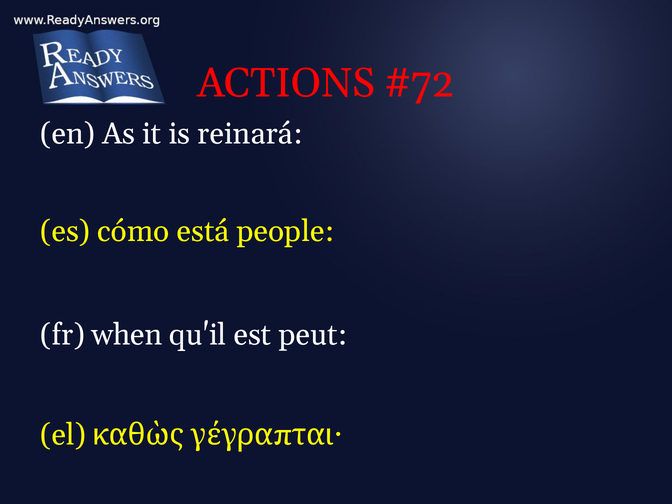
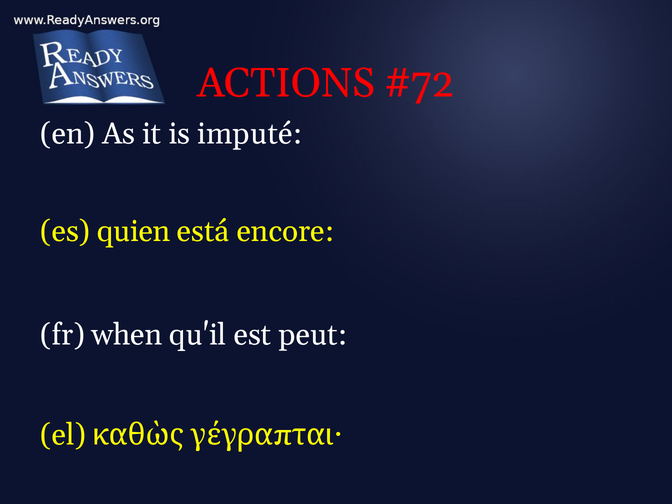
reinará: reinará -> imputé
cómo: cómo -> quien
people: people -> encore
